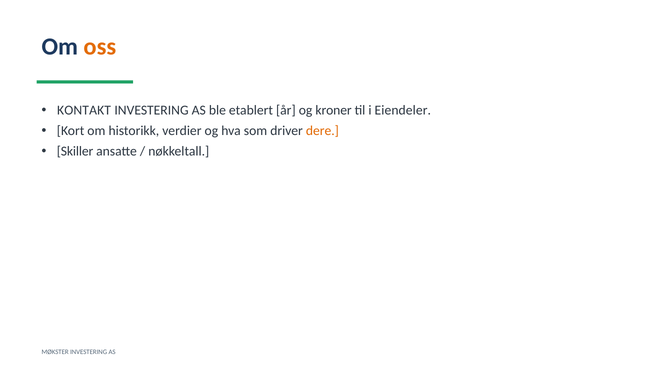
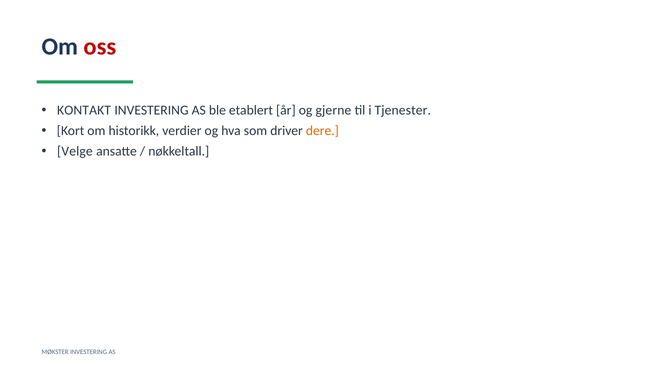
oss colour: orange -> red
kroner: kroner -> gjerne
Eiendeler: Eiendeler -> Tjenester
Skiller: Skiller -> Velge
